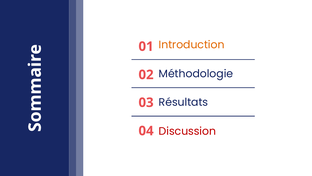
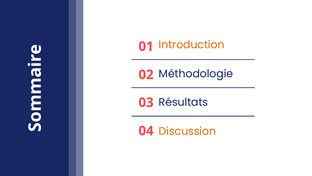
Discussion colour: red -> orange
